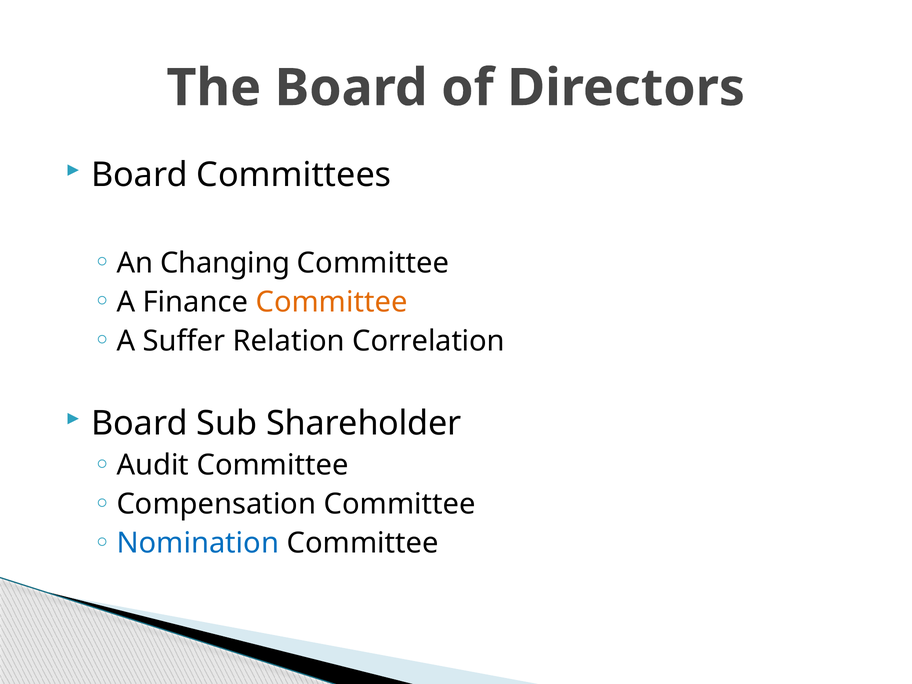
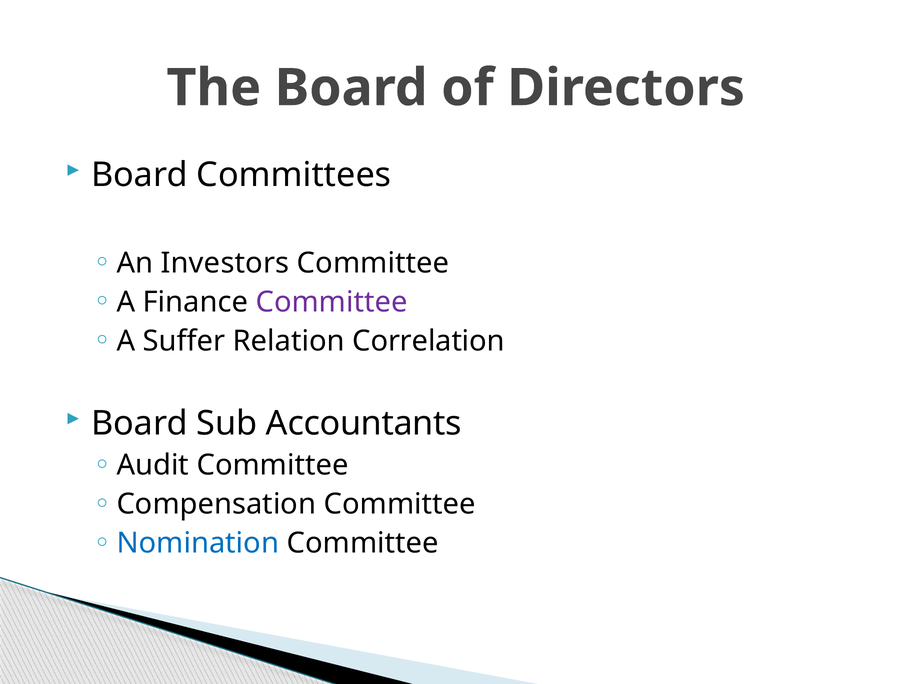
Changing: Changing -> Investors
Committee at (332, 302) colour: orange -> purple
Shareholder: Shareholder -> Accountants
